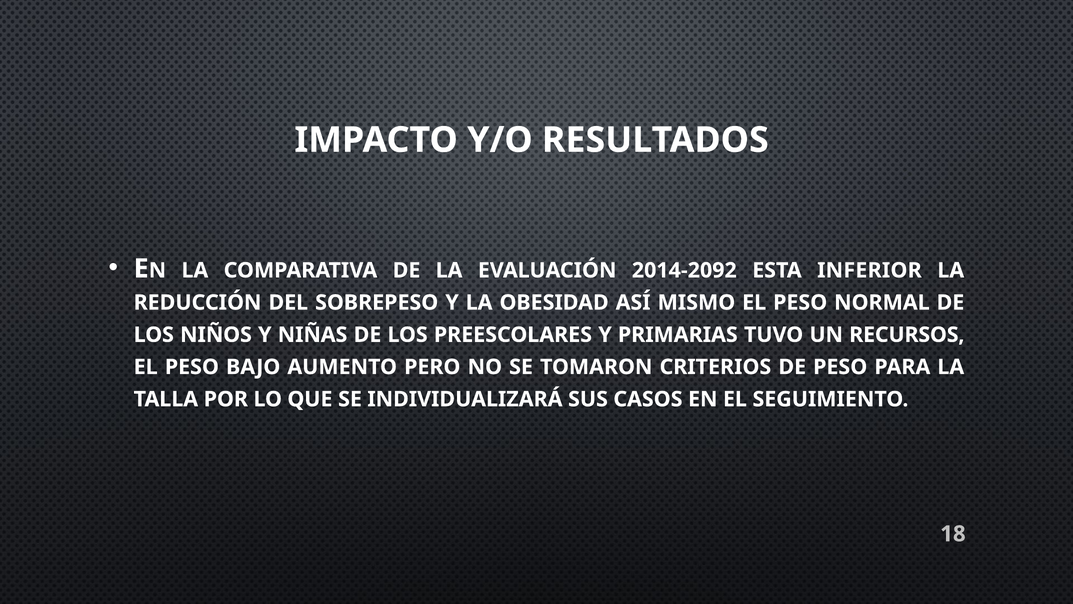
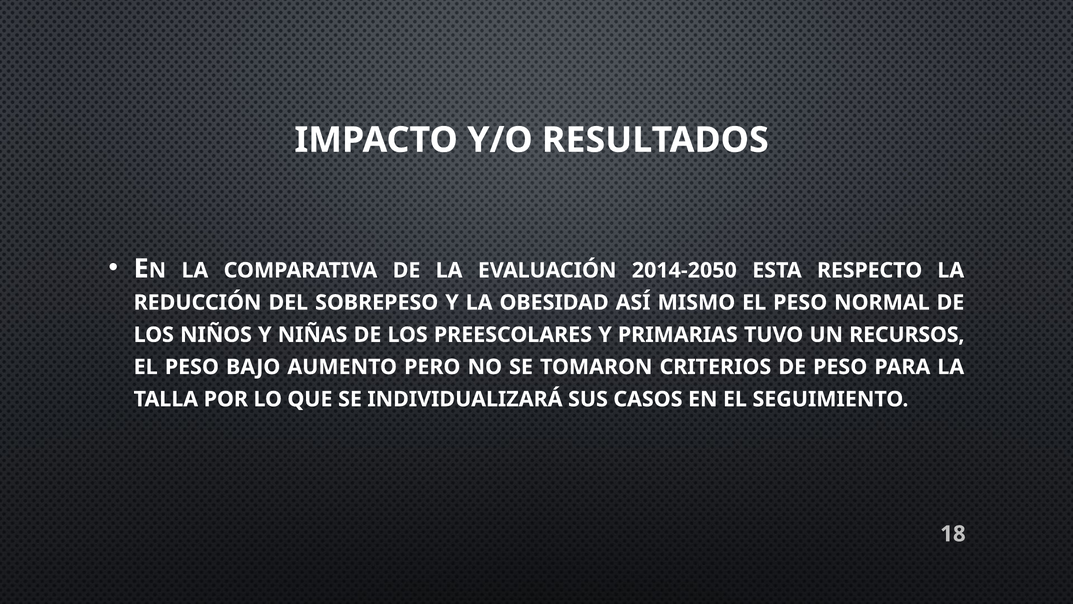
2014-2092: 2014-2092 -> 2014-2050
INFERIOR: INFERIOR -> RESPECTO
